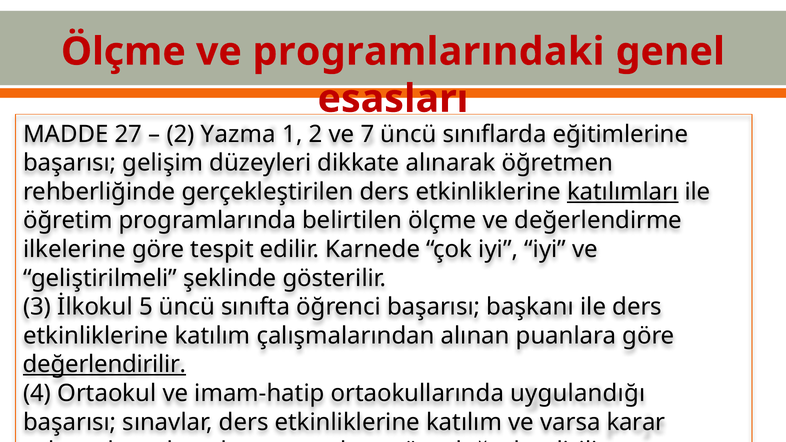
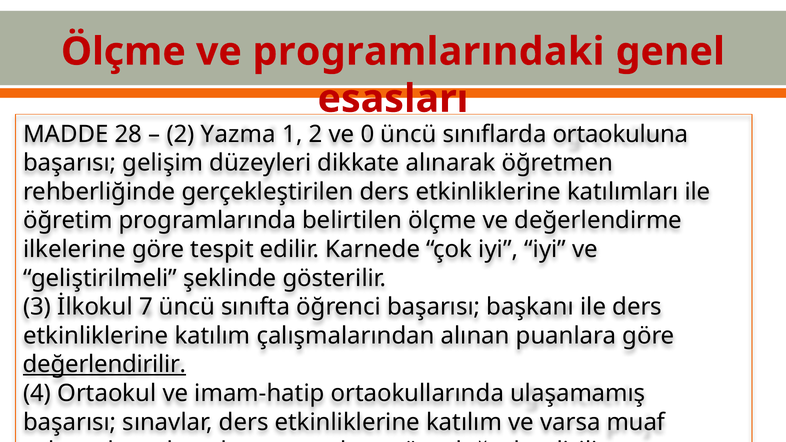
27: 27 -> 28
7: 7 -> 0
eğitimlerine: eğitimlerine -> ortaokuluna
katılımları underline: present -> none
5: 5 -> 7
uygulandığı: uygulandığı -> ulaşamamış
karar: karar -> muaf
